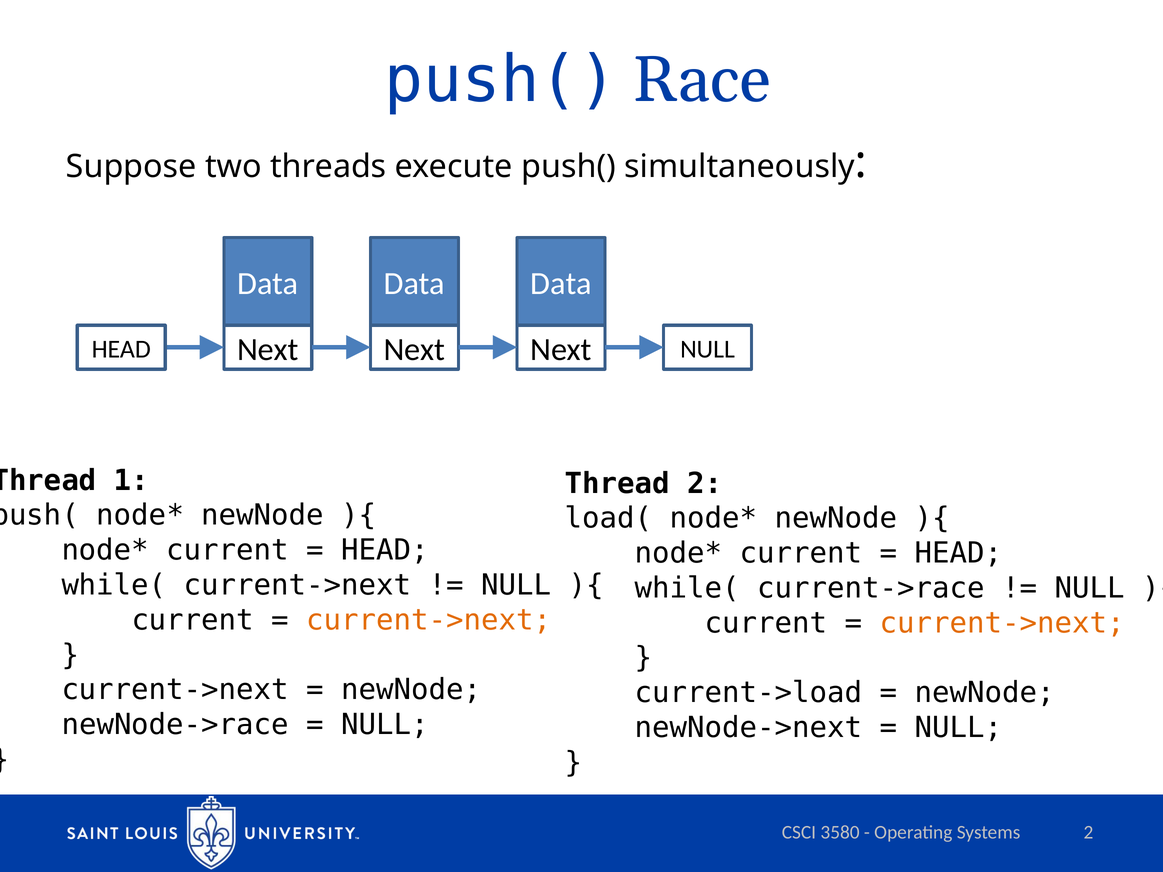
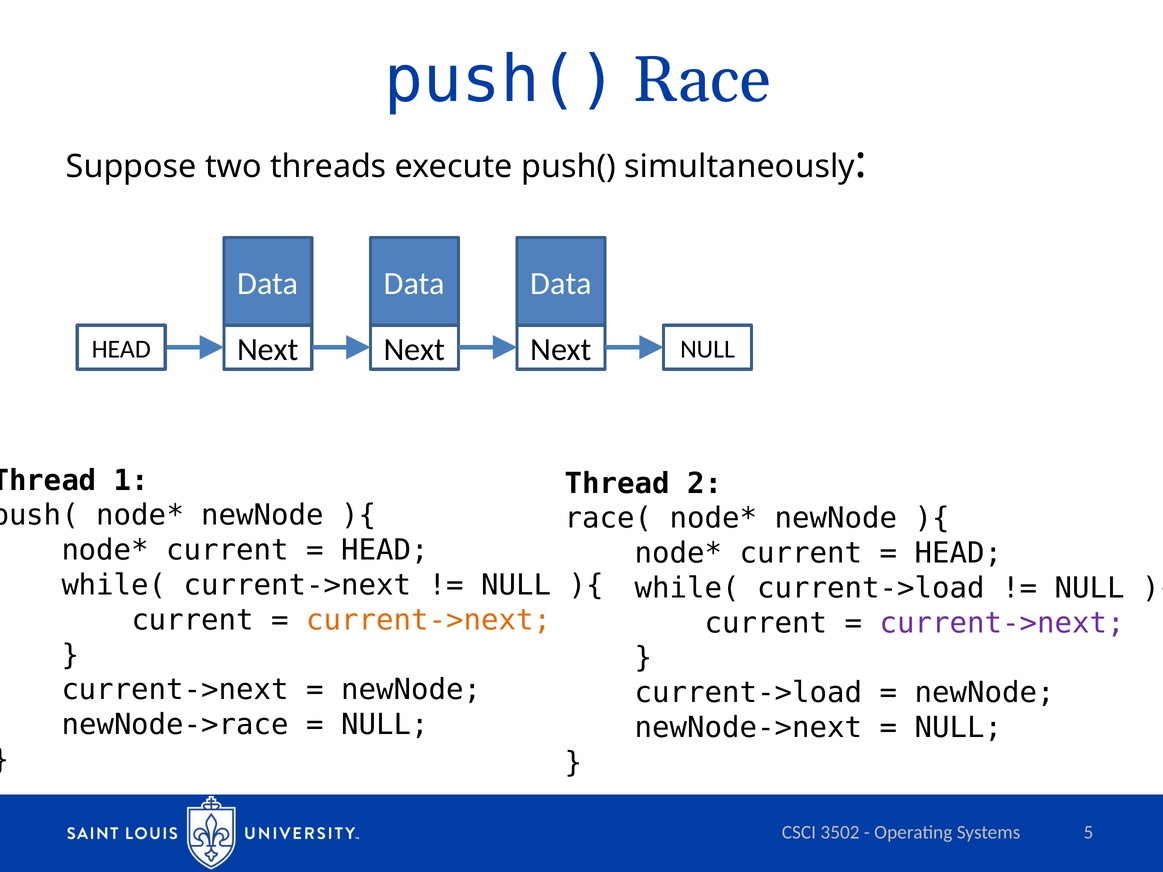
load(: load( -> race(
while( current->race: current->race -> current->load
current->next at (1002, 623) colour: orange -> purple
3580: 3580 -> 3502
Systems 2: 2 -> 5
